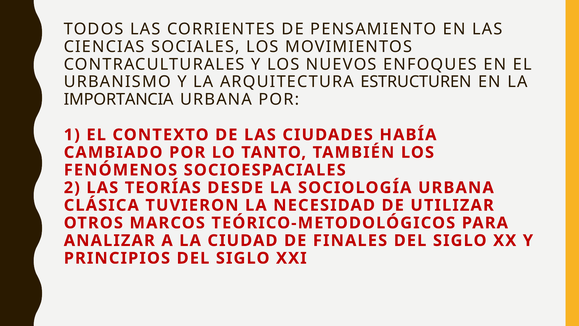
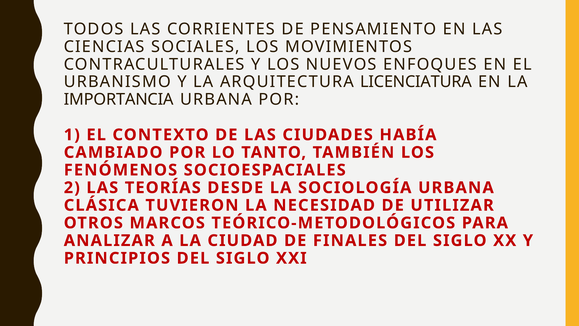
ESTRUCTUREN: ESTRUCTUREN -> LICENCIATURA
